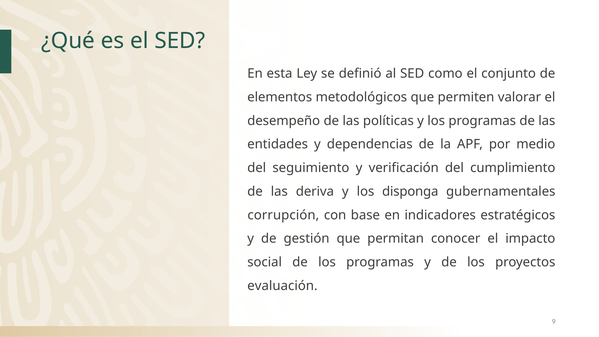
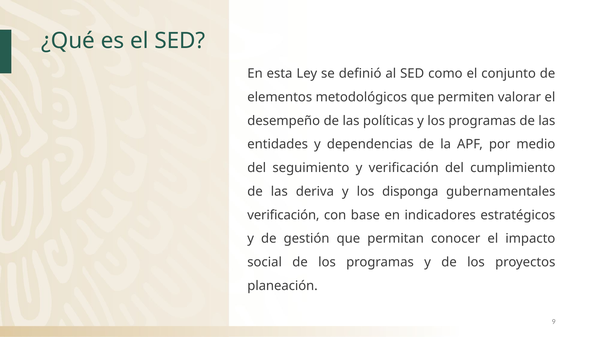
corrupción at (283, 215): corrupción -> verificación
evaluación: evaluación -> planeación
